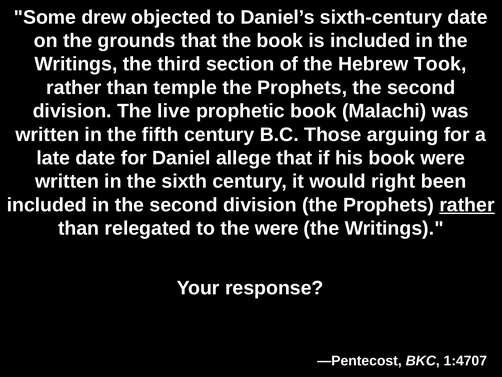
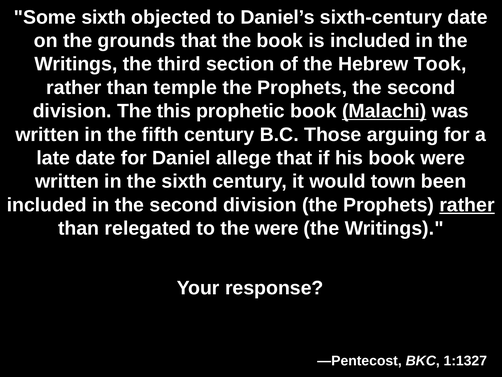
Some drew: drew -> sixth
live: live -> this
Malachi underline: none -> present
right: right -> town
1:4707: 1:4707 -> 1:1327
